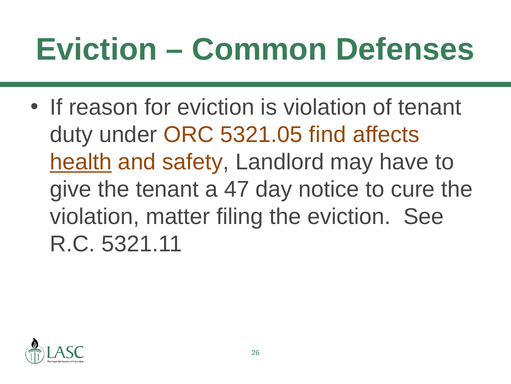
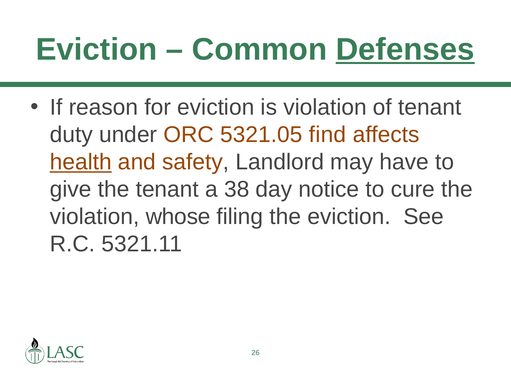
Defenses underline: none -> present
47: 47 -> 38
matter: matter -> whose
